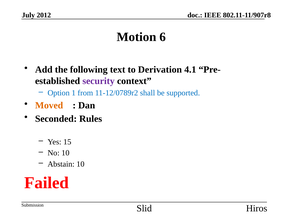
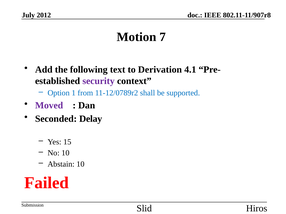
6: 6 -> 7
Moved colour: orange -> purple
Rules: Rules -> Delay
